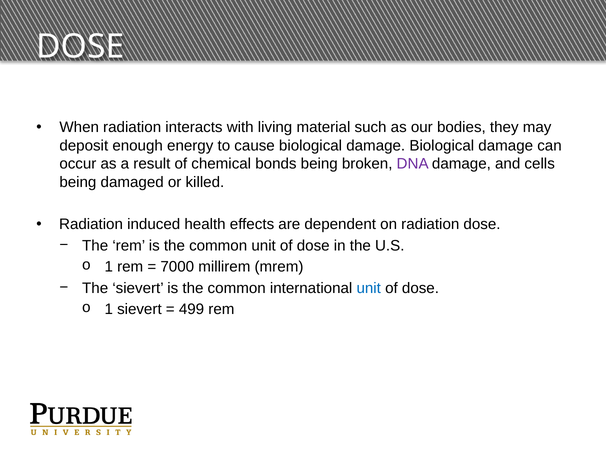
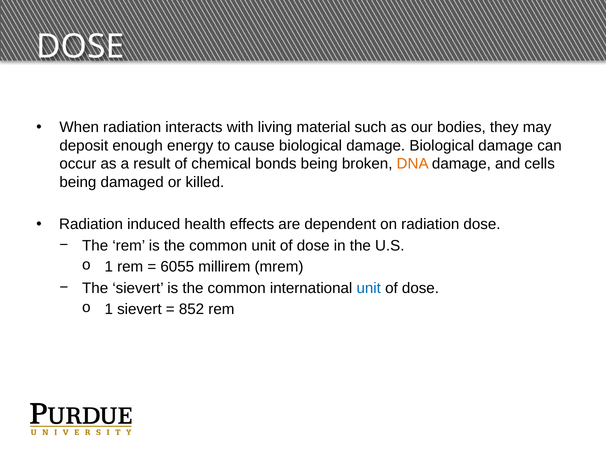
DNA colour: purple -> orange
7000: 7000 -> 6055
499: 499 -> 852
